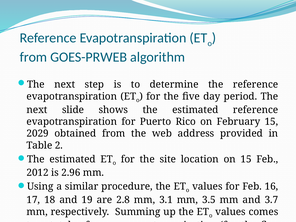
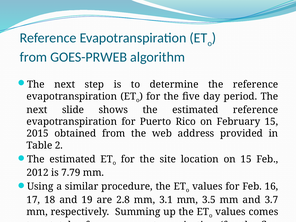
2029: 2029 -> 2015
2.96: 2.96 -> 7.79
